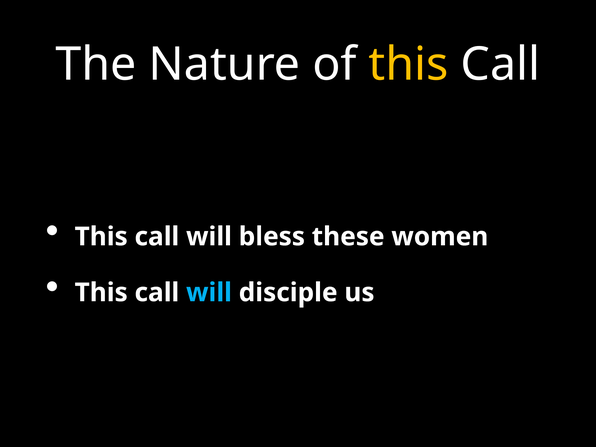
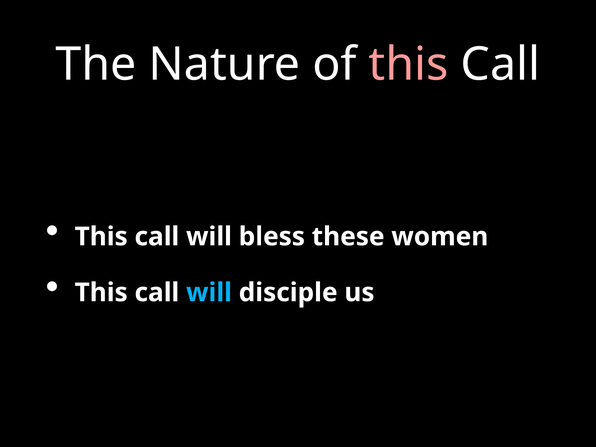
this at (409, 64) colour: yellow -> pink
